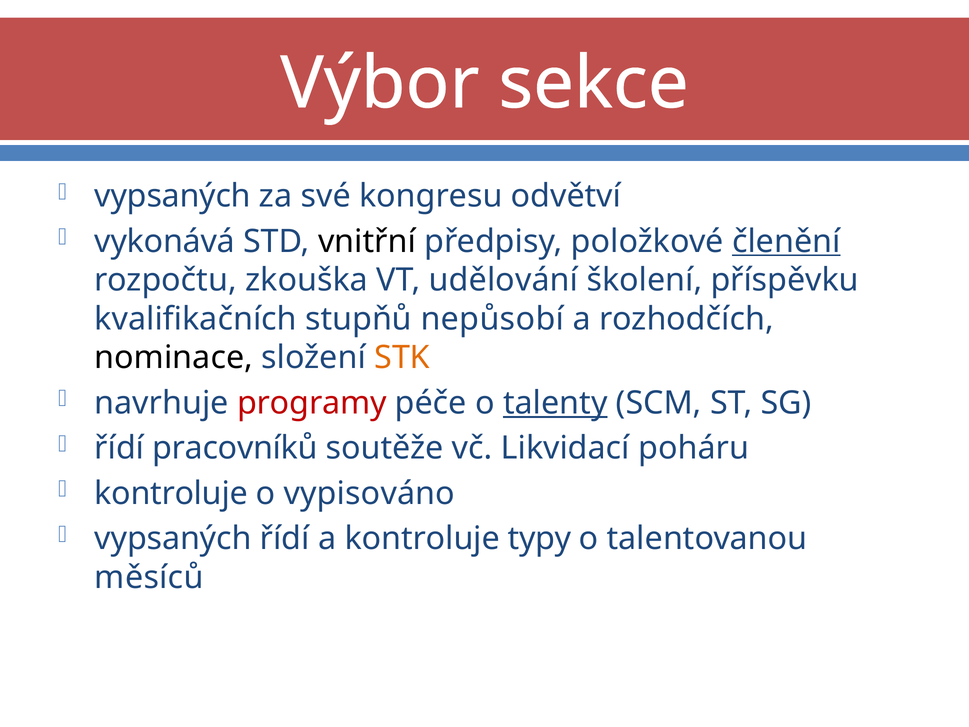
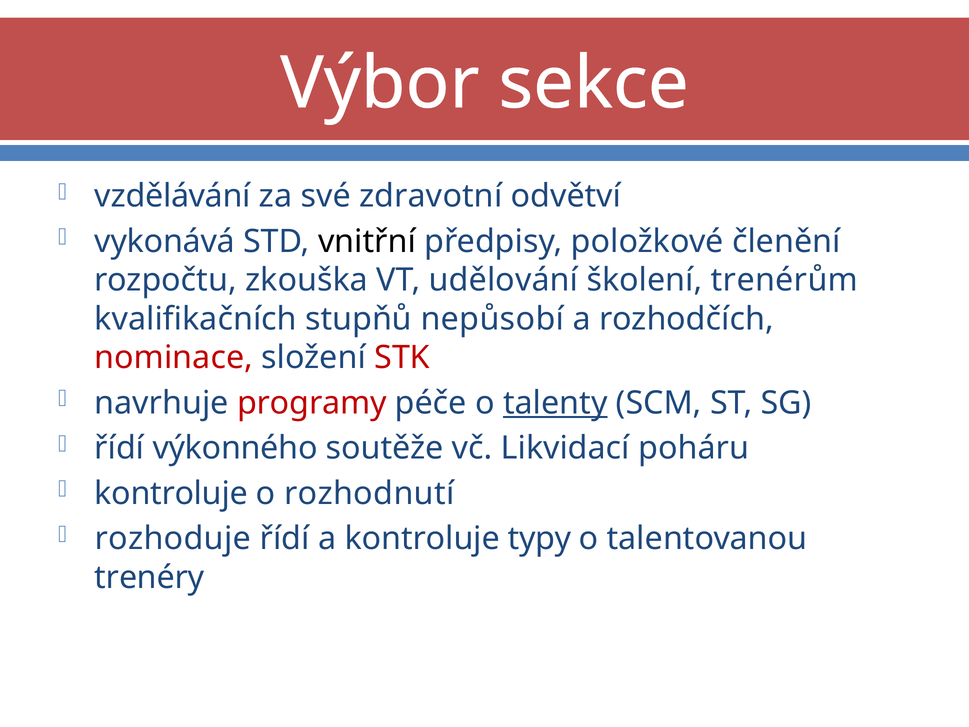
vypsaných at (173, 196): vypsaných -> vzdělávání
kongresu: kongresu -> zdravotní
členění underline: present -> none
příspěvku: příspěvku -> trenérům
nominace colour: black -> red
STK colour: orange -> red
pracovníků: pracovníků -> výkonného
vypisováno: vypisováno -> rozhodnutí
vypsaných at (173, 538): vypsaných -> rozhoduje
měsíců: měsíců -> trenéry
